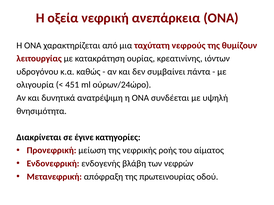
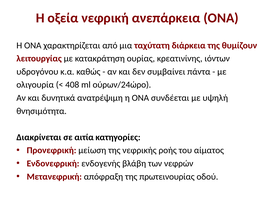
νεφρούς: νεφρούς -> διάρκεια
451: 451 -> 408
έγινε: έγινε -> αιτία
